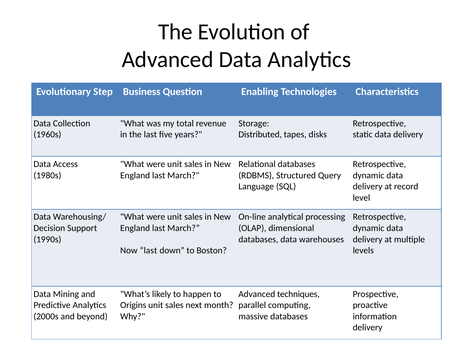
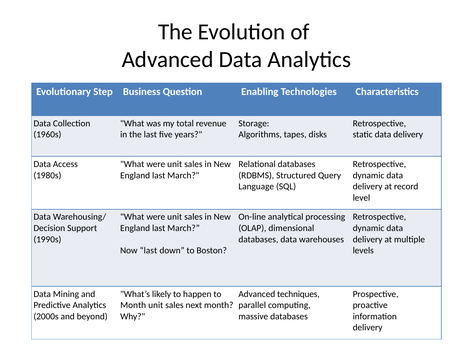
Distributed: Distributed -> Algorithms
Origins at (133, 305): Origins -> Month
